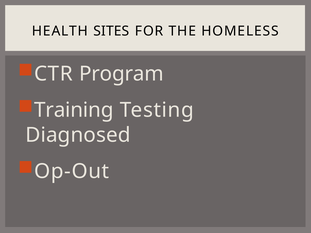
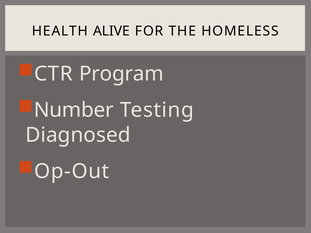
SITES: SITES -> ALIVE
Training: Training -> Number
